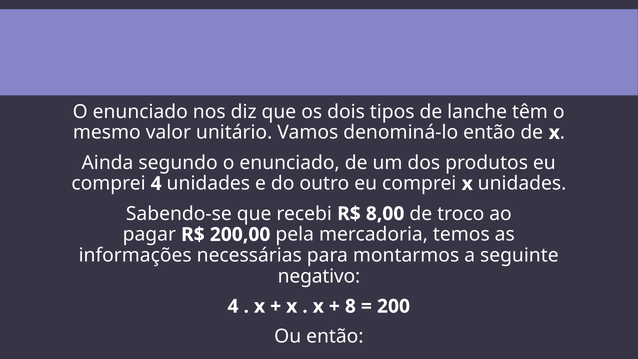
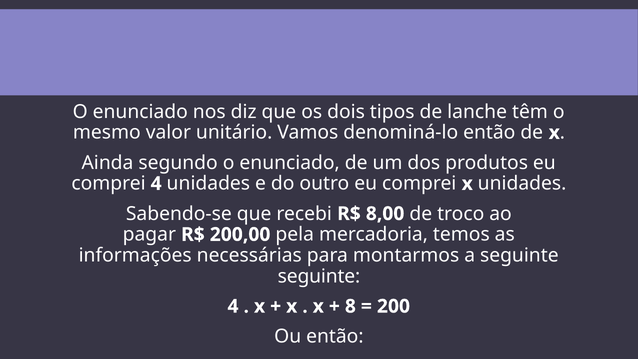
negativo at (319, 276): negativo -> seguinte
